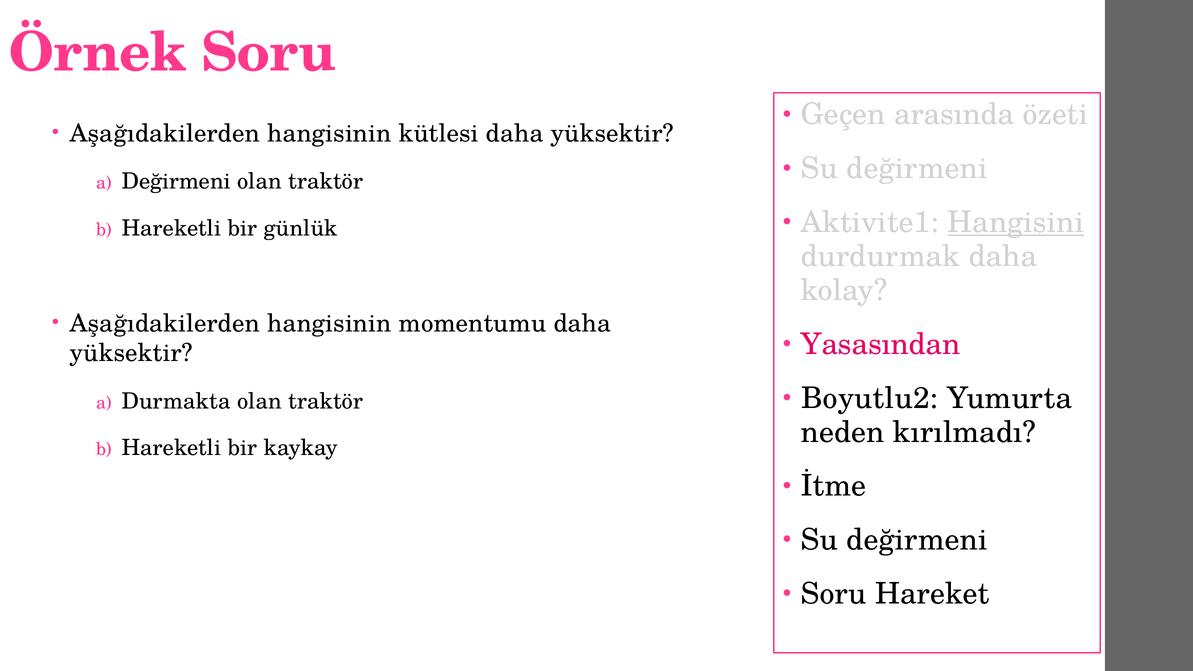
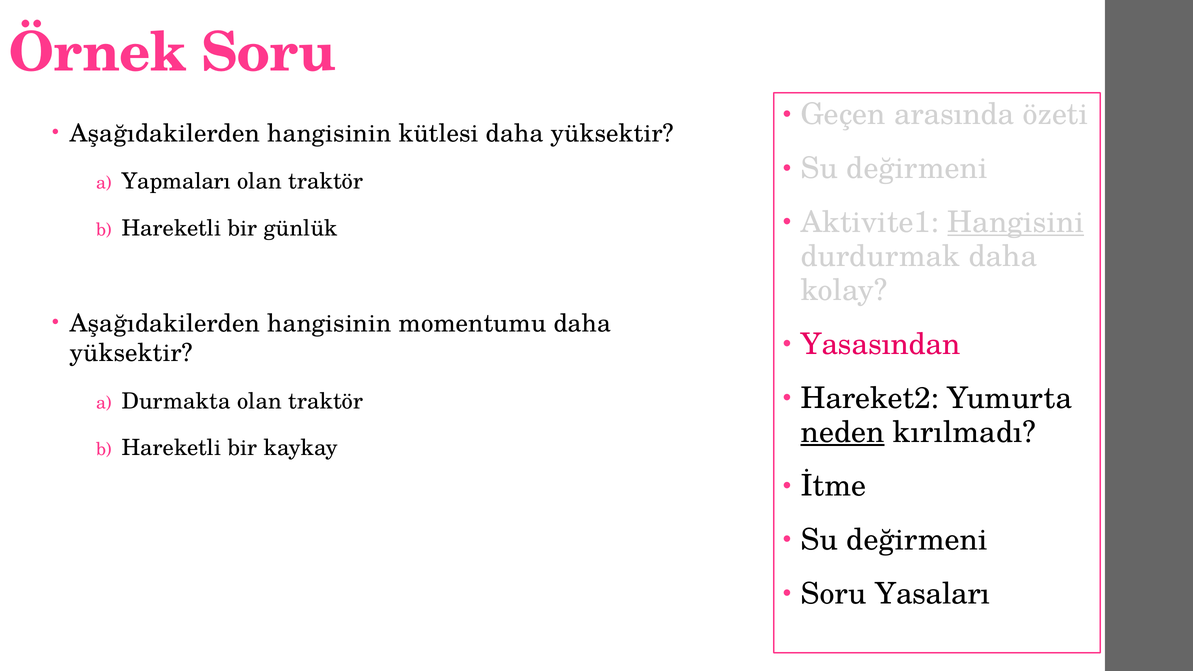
Değirmeni at (176, 181): Değirmeni -> Yapmaları
Boyutlu2: Boyutlu2 -> Hareket2
neden underline: none -> present
Hareket: Hareket -> Yasaları
